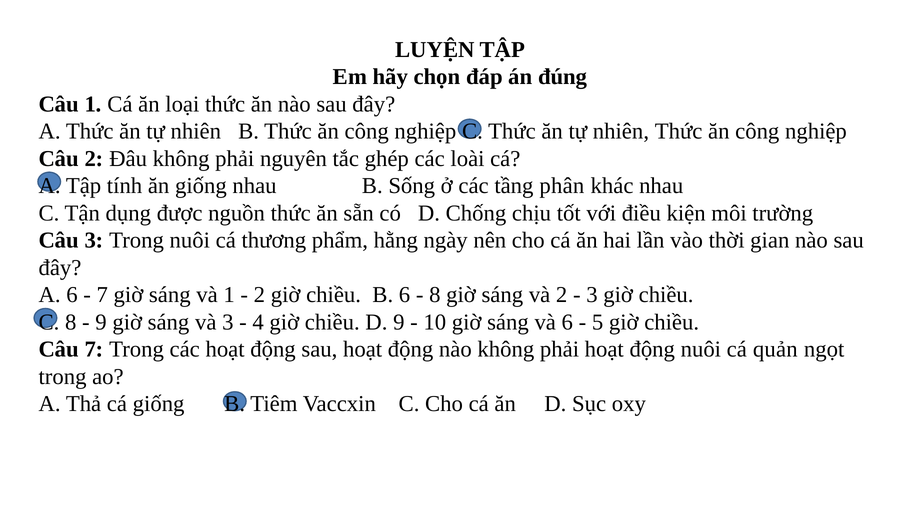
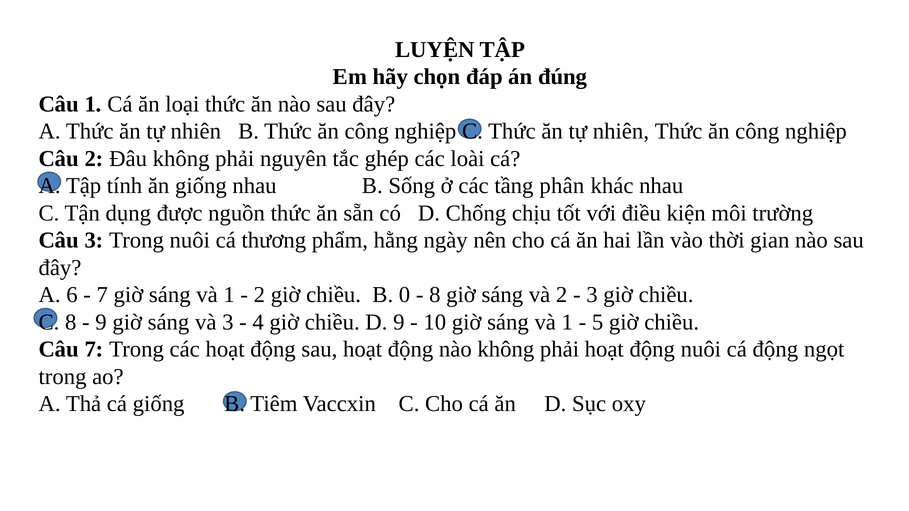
B 6: 6 -> 0
6 at (567, 322): 6 -> 1
cá quản: quản -> động
